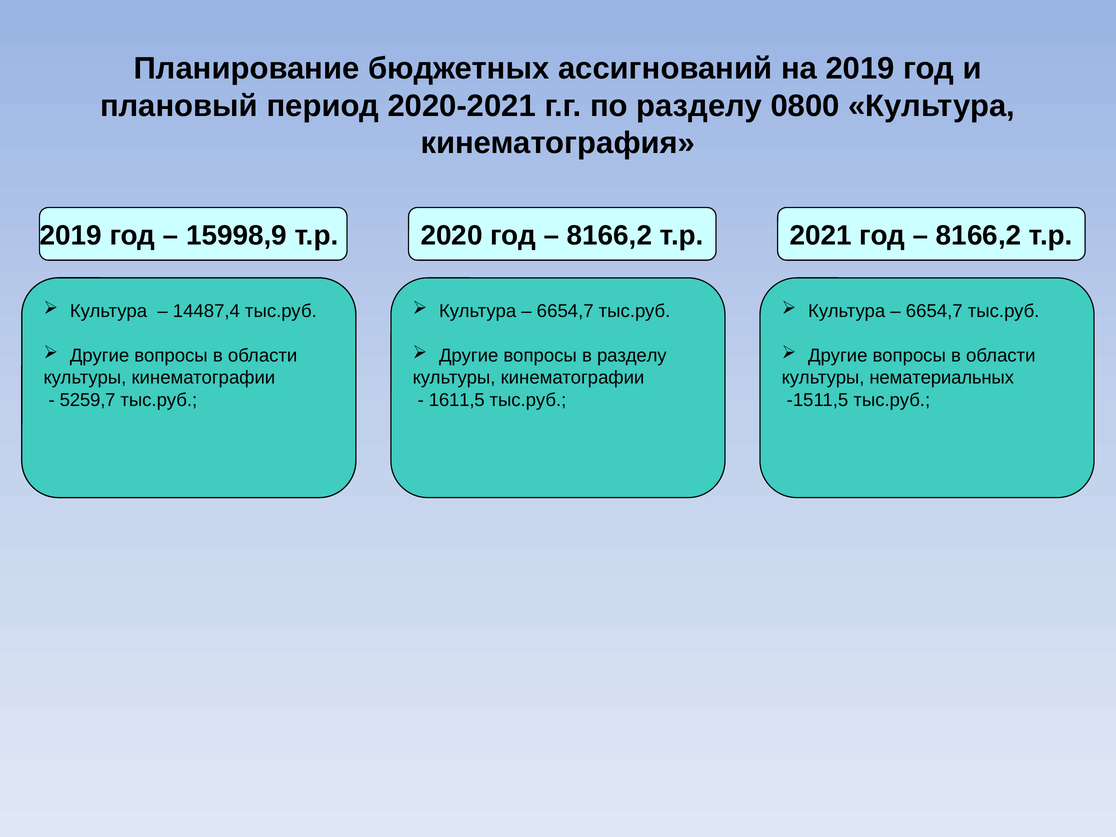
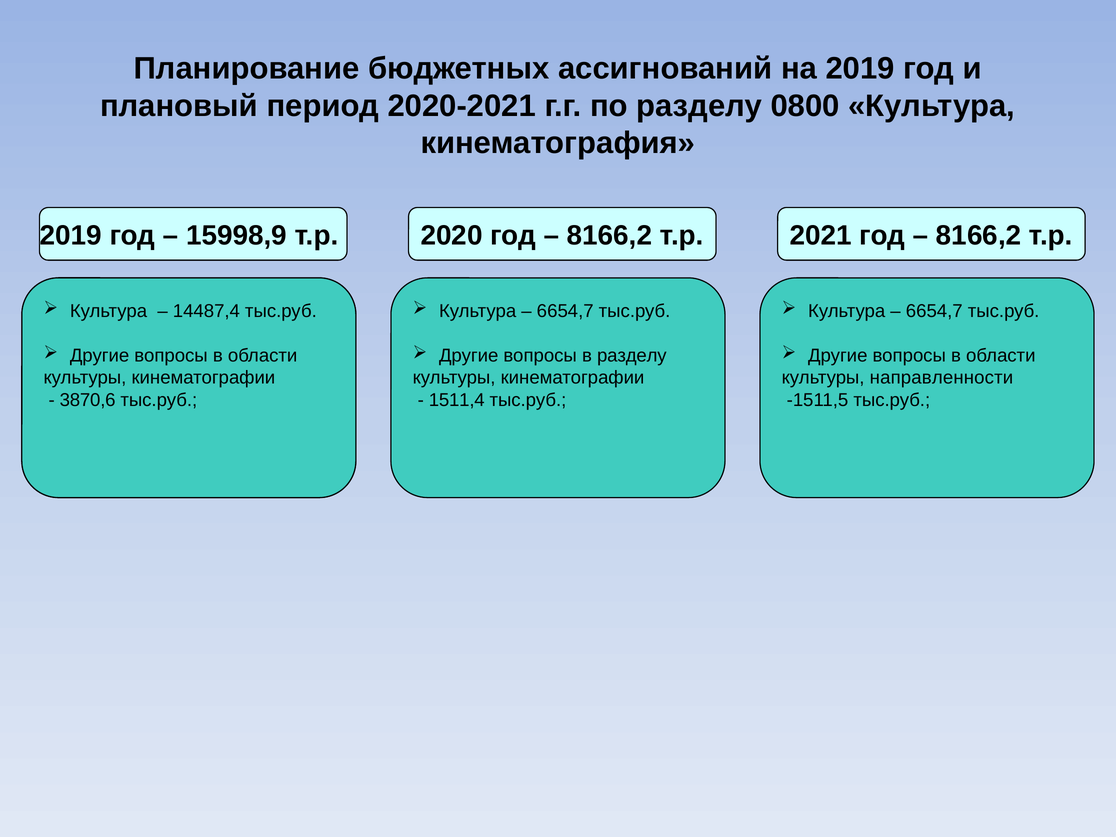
нематериальных: нематериальных -> направленности
5259,7: 5259,7 -> 3870,6
1611,5: 1611,5 -> 1511,4
